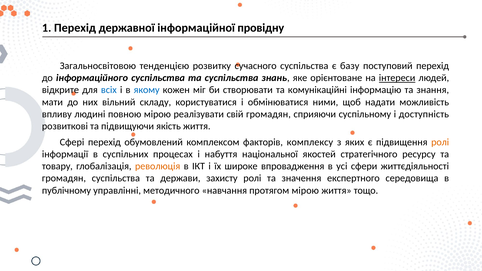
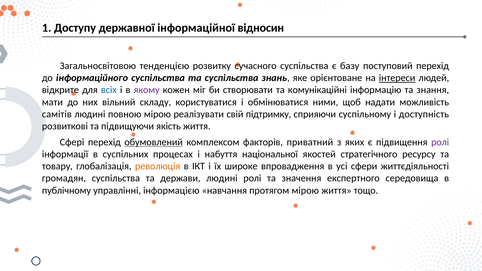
1 Перехід: Перехід -> Доступу
провідну: провідну -> відносин
якому colour: blue -> purple
впливу: впливу -> самітів
свій громадян: громадян -> підтримку
обумовлений underline: none -> present
комплексу: комплексу -> приватний
ролі at (440, 142) colour: orange -> purple
держави захисту: захисту -> людині
методичного: методичного -> інформацією
